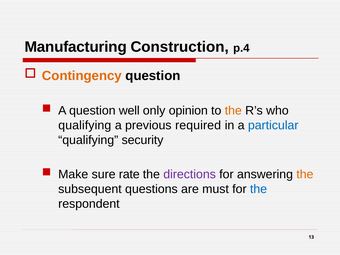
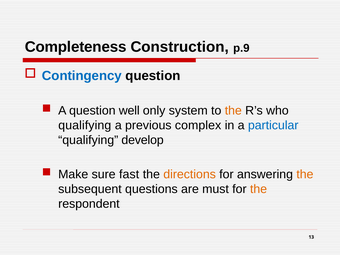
Manufacturing: Manufacturing -> Completeness
p.4: p.4 -> p.9
Contingency colour: orange -> blue
opinion: opinion -> system
required: required -> complex
security: security -> develop
rate: rate -> fast
directions colour: purple -> orange
the at (259, 189) colour: blue -> orange
